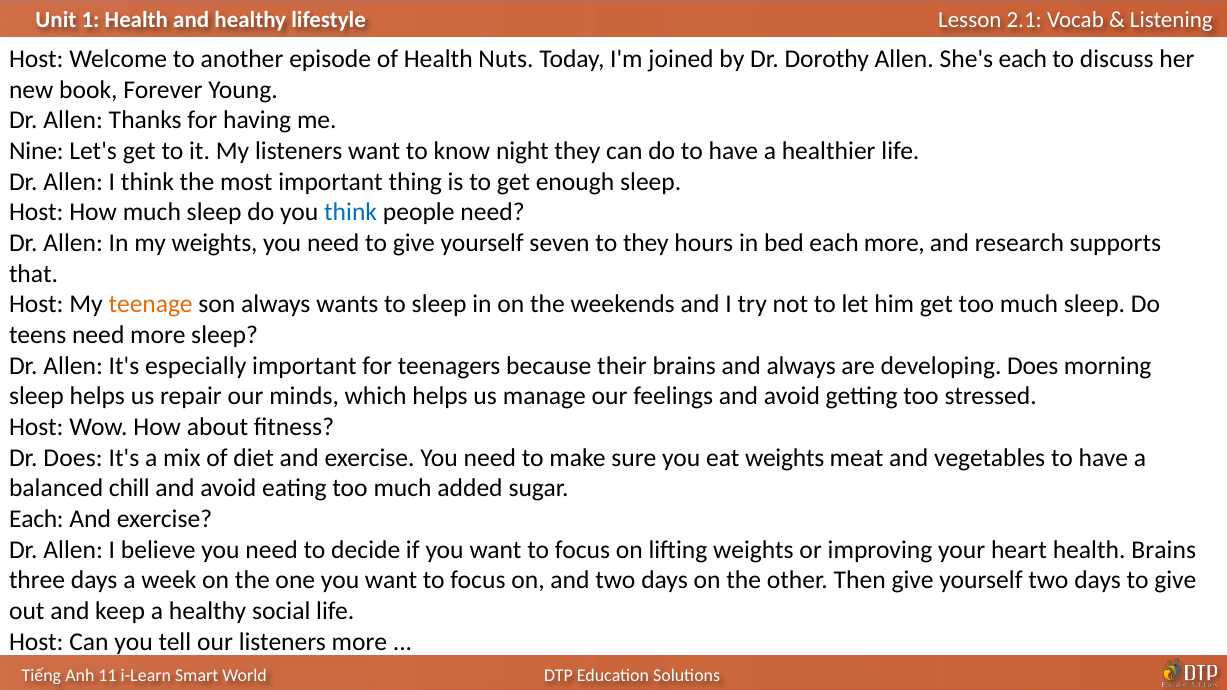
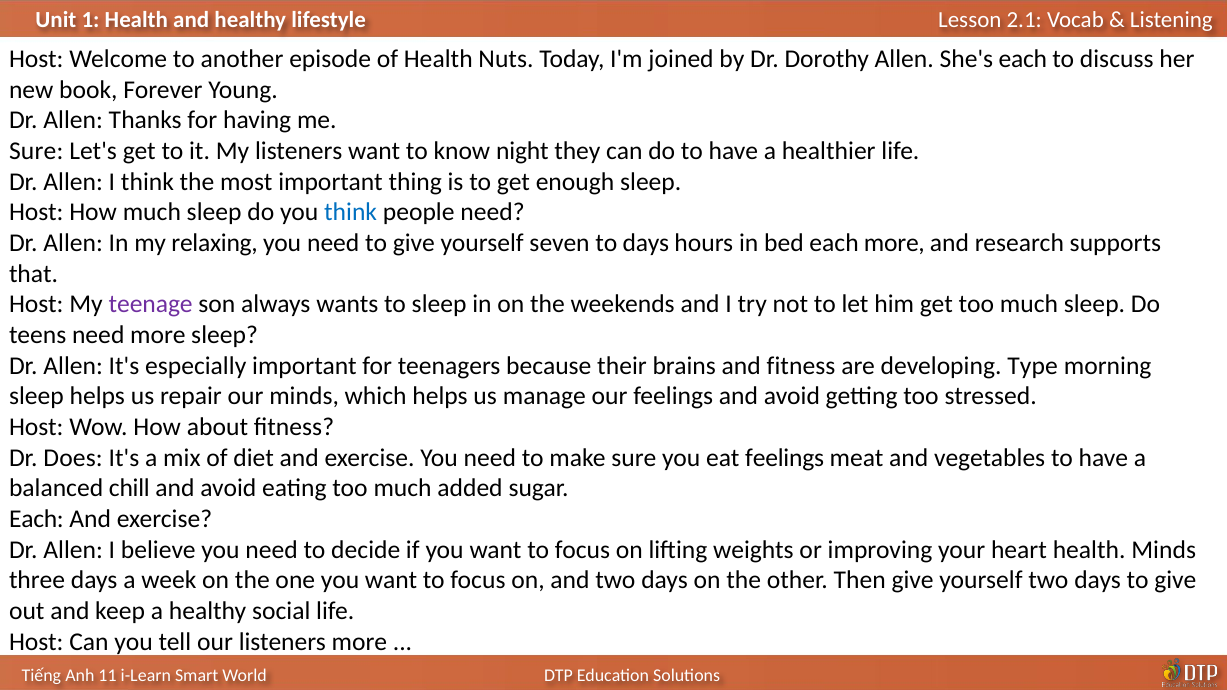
Nine at (36, 151): Nine -> Sure
my weights: weights -> relaxing
to they: they -> days
teenage colour: orange -> purple
and always: always -> fitness
developing Does: Does -> Type
eat weights: weights -> feelings
health Brains: Brains -> Minds
